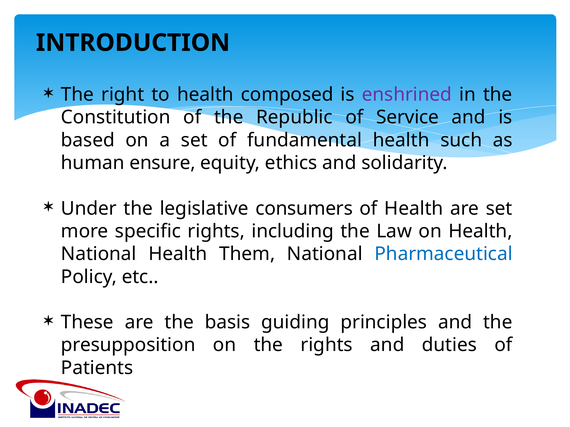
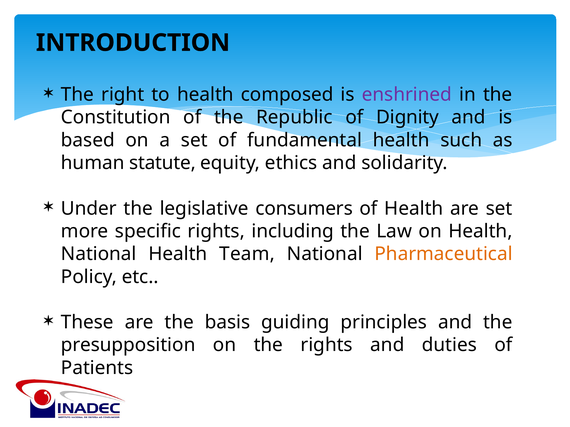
Service: Service -> Dignity
ensure: ensure -> statute
Them: Them -> Team
Pharmaceutical colour: blue -> orange
